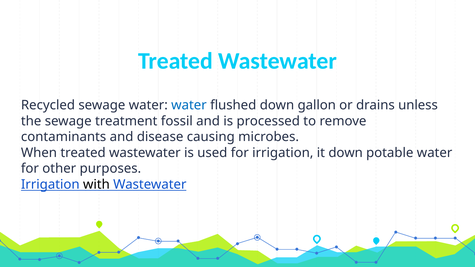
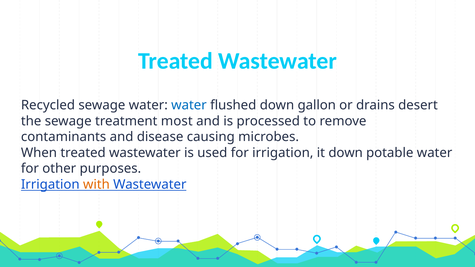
unless: unless -> desert
fossil: fossil -> most
with colour: black -> orange
